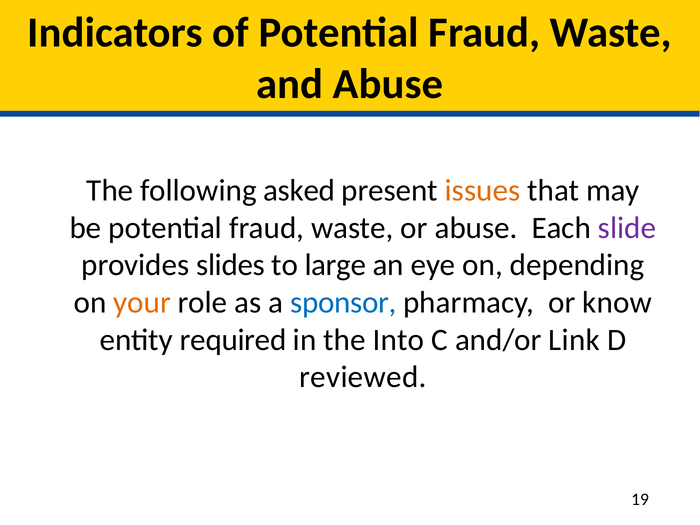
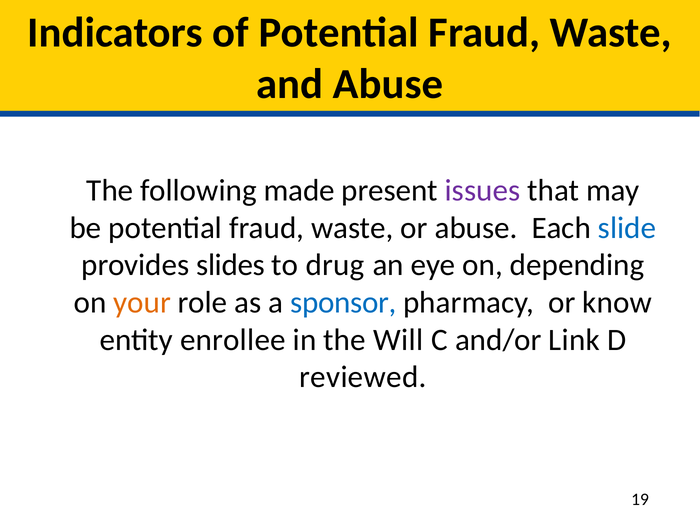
asked: asked -> made
issues colour: orange -> purple
slide colour: purple -> blue
large: large -> drug
required: required -> enrollee
Into: Into -> Will
